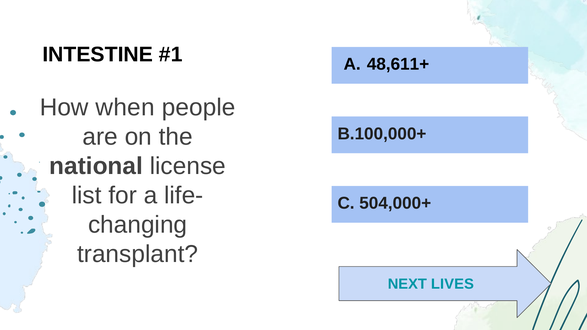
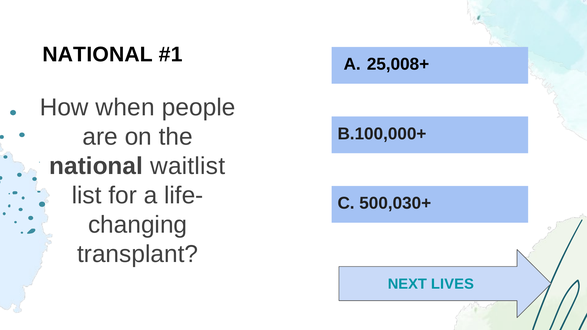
INTESTINE at (98, 54): INTESTINE -> NATIONAL
48,611+: 48,611+ -> 25,008+
license: license -> waitlist
504,000+: 504,000+ -> 500,030+
